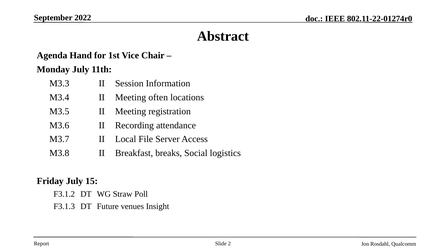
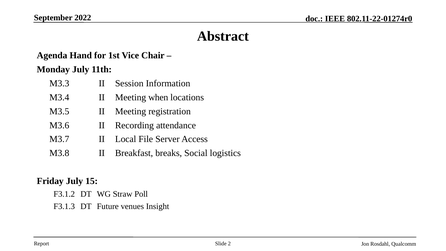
often: often -> when
